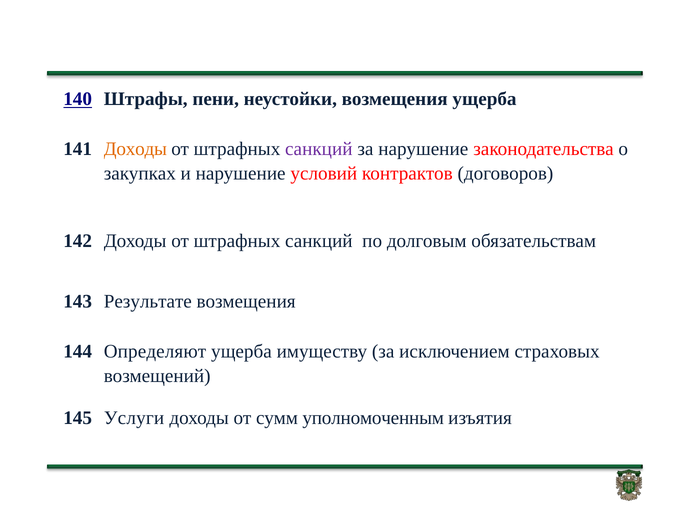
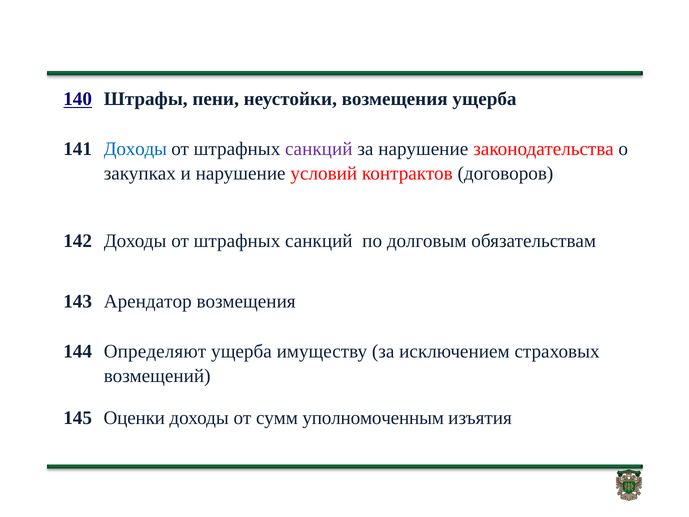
Доходы at (135, 149) colour: orange -> blue
Результате: Результате -> Арендатор
Услуги: Услуги -> Оценки
